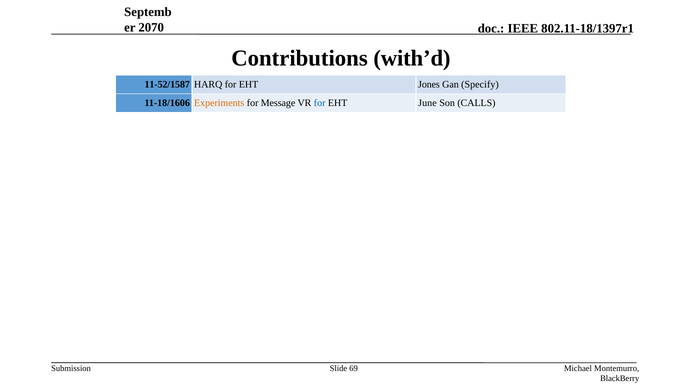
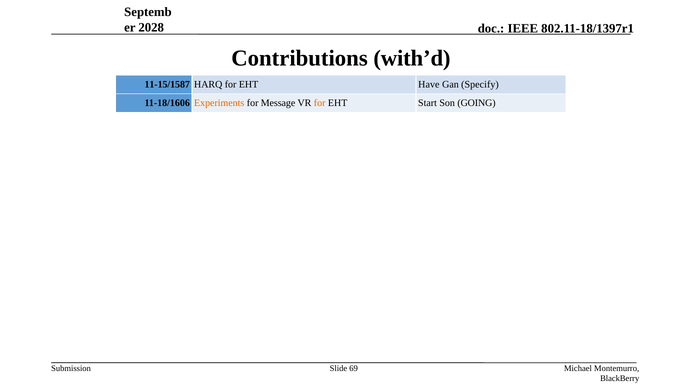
2070: 2070 -> 2028
11-52/1587: 11-52/1587 -> 11-15/1587
Jones: Jones -> Have
for at (320, 103) colour: blue -> orange
June: June -> Start
CALLS: CALLS -> GOING
